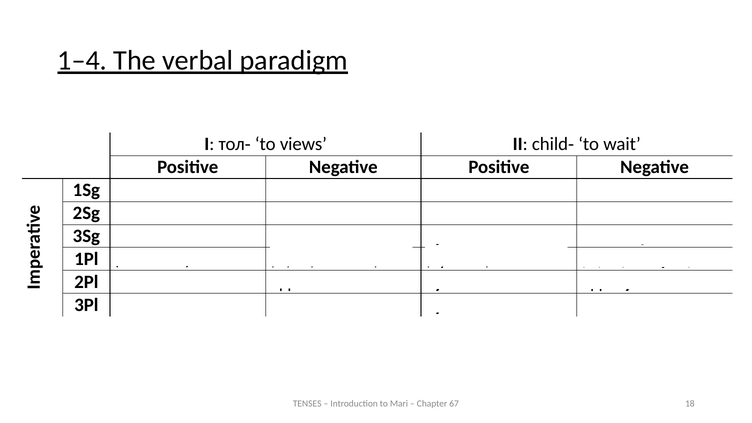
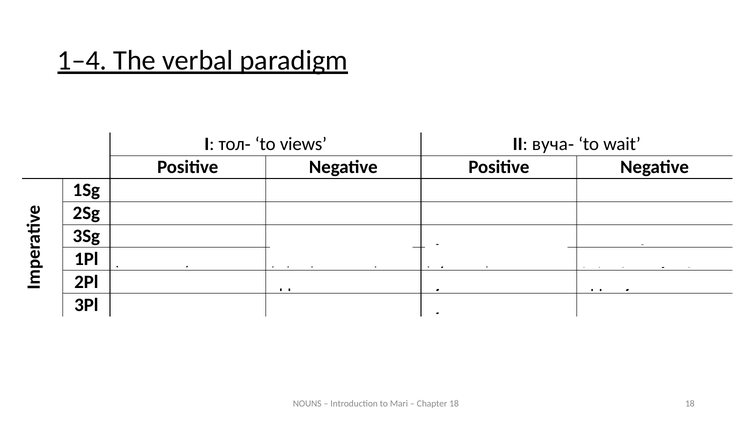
child: child -> вуча
TENSES: TENSES -> NOUNS
Chapter 67: 67 -> 18
